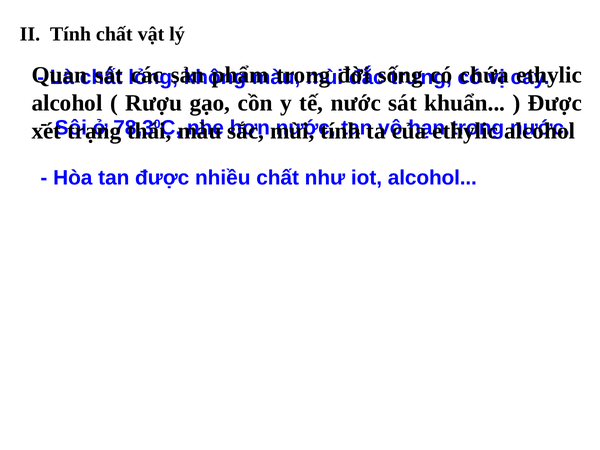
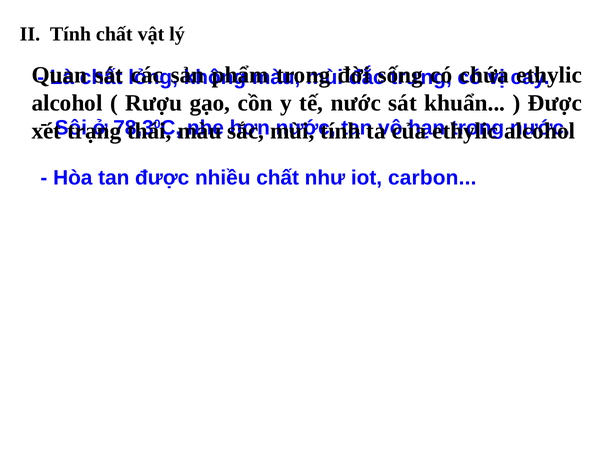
iot alcohol: alcohol -> carbon
